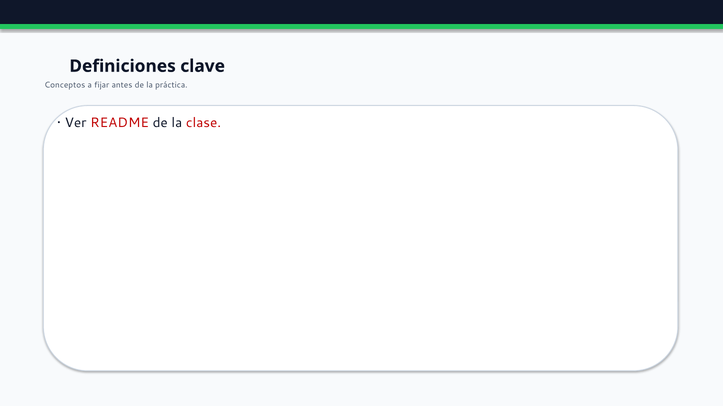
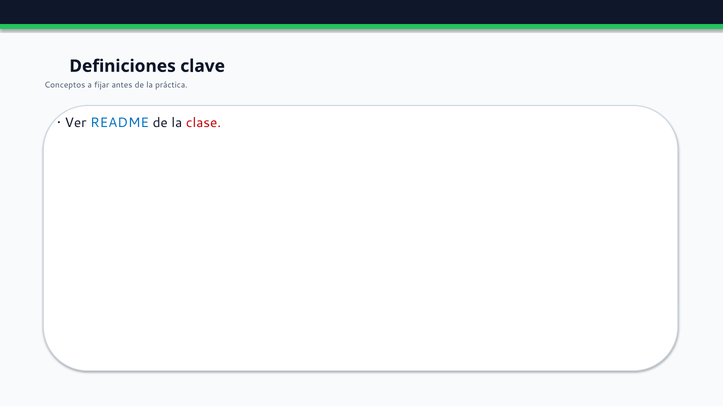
README colour: red -> blue
